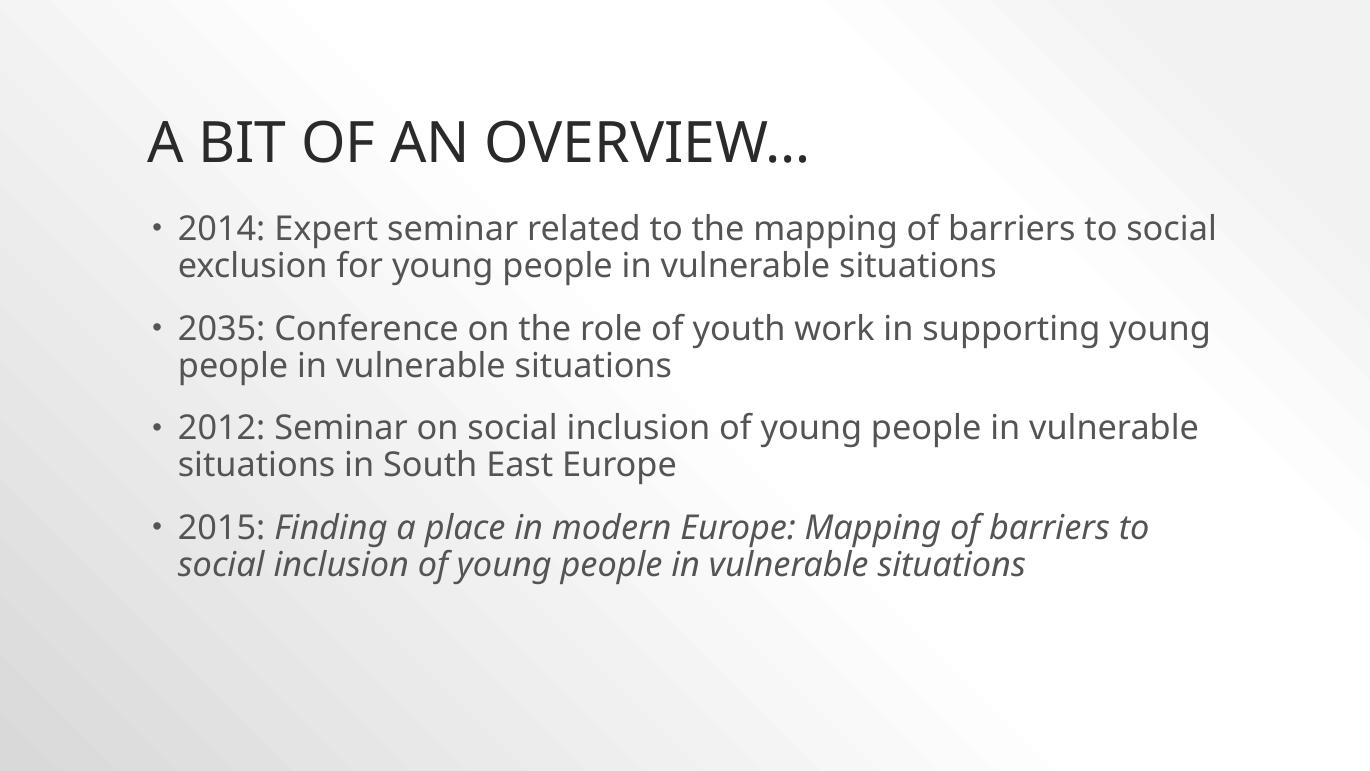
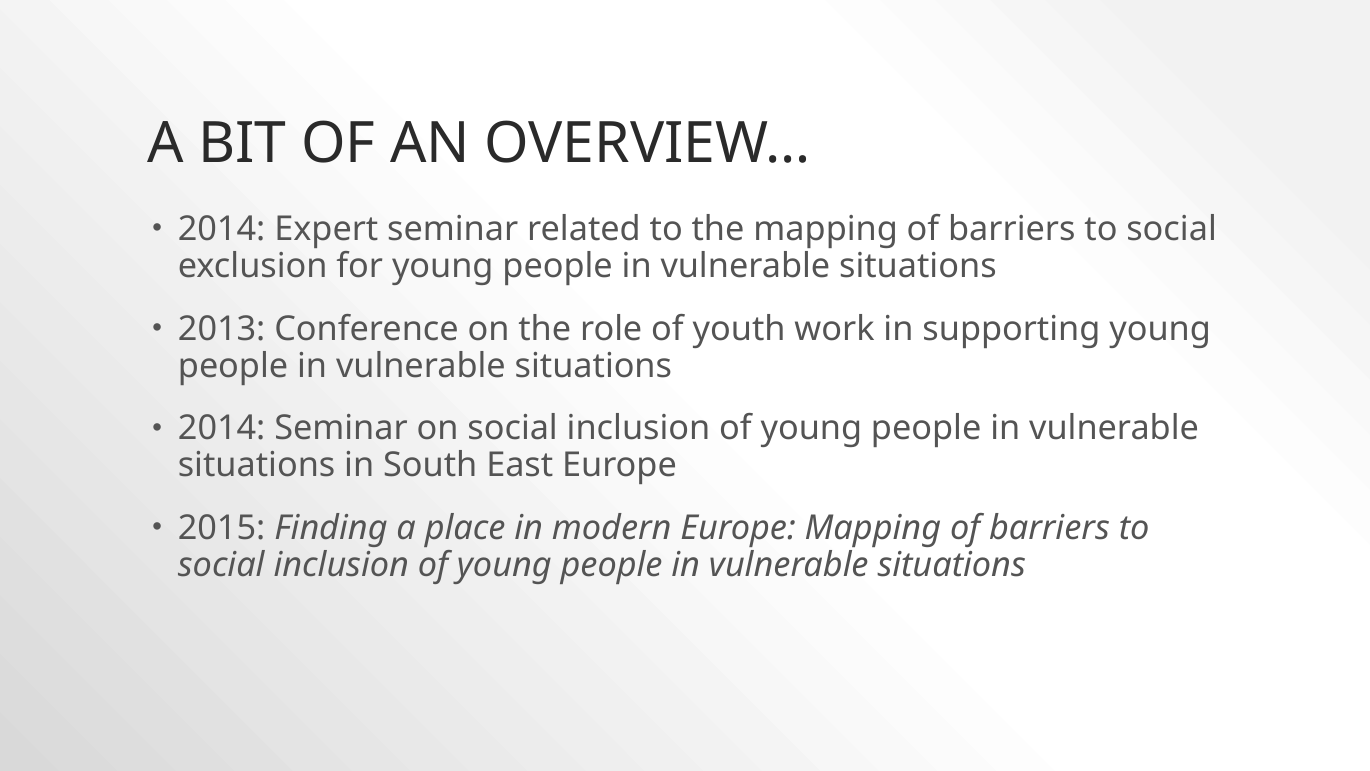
2035: 2035 -> 2013
2012 at (222, 428): 2012 -> 2014
